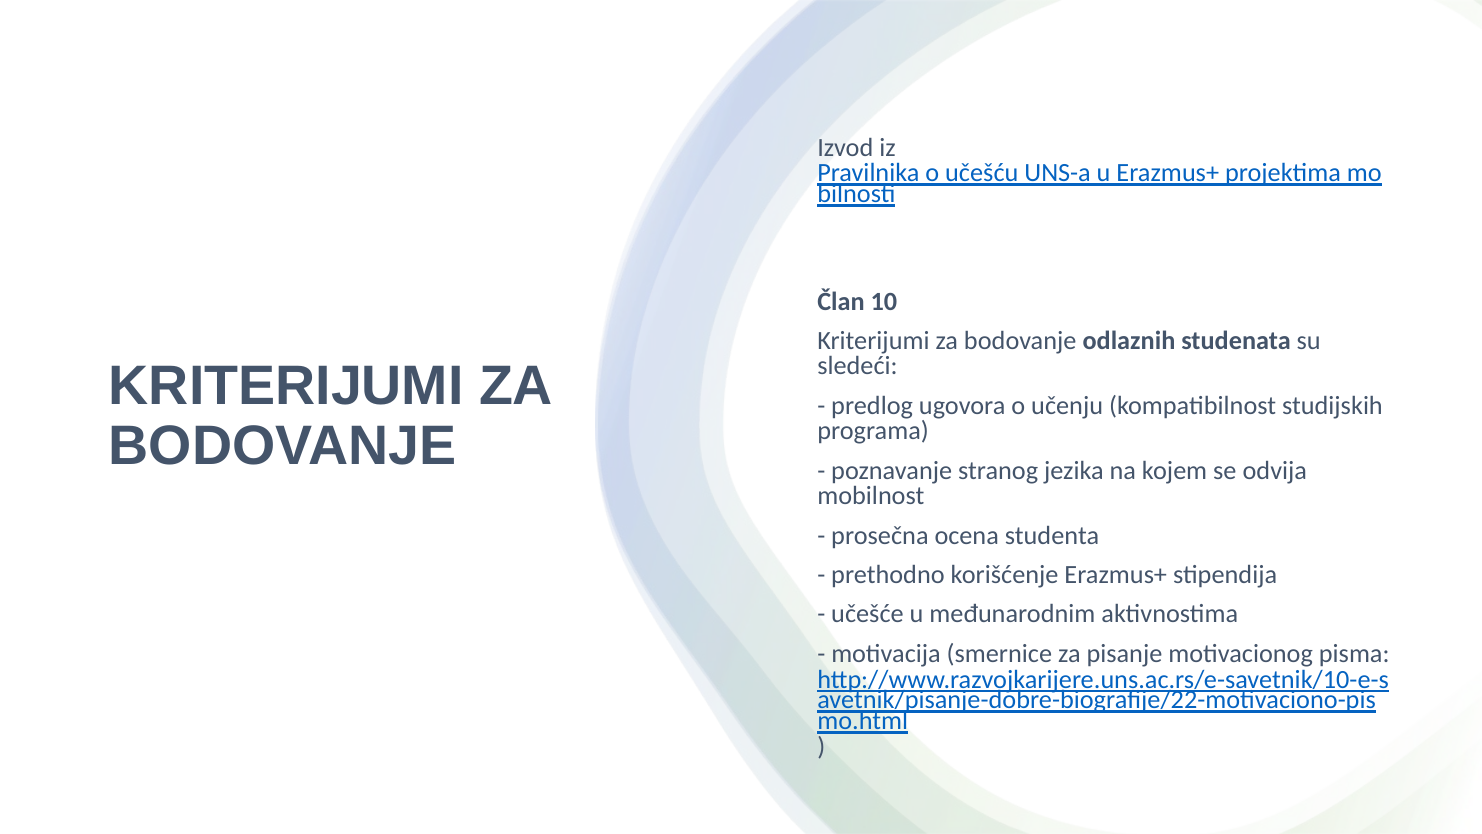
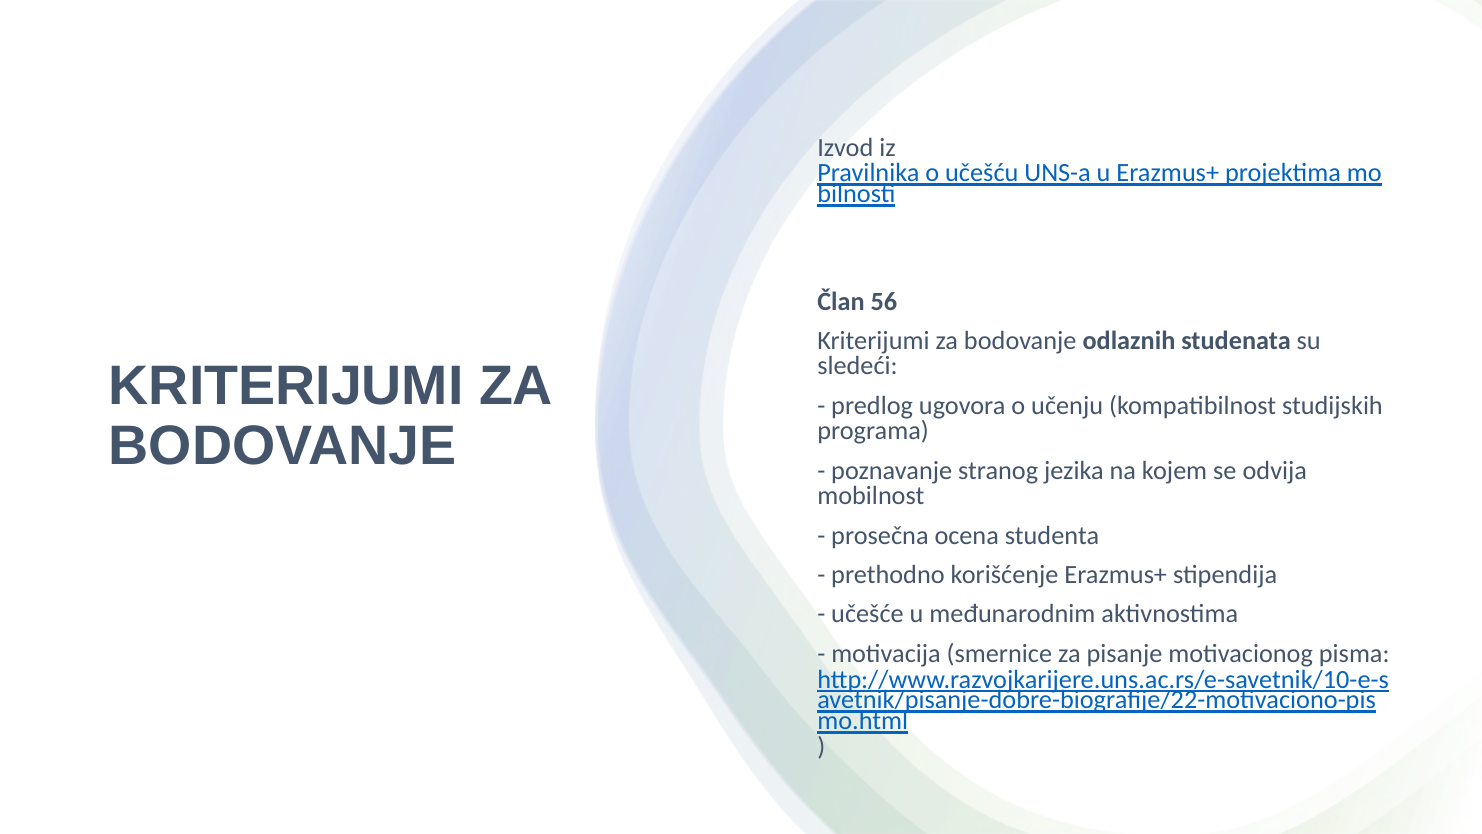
10: 10 -> 56
